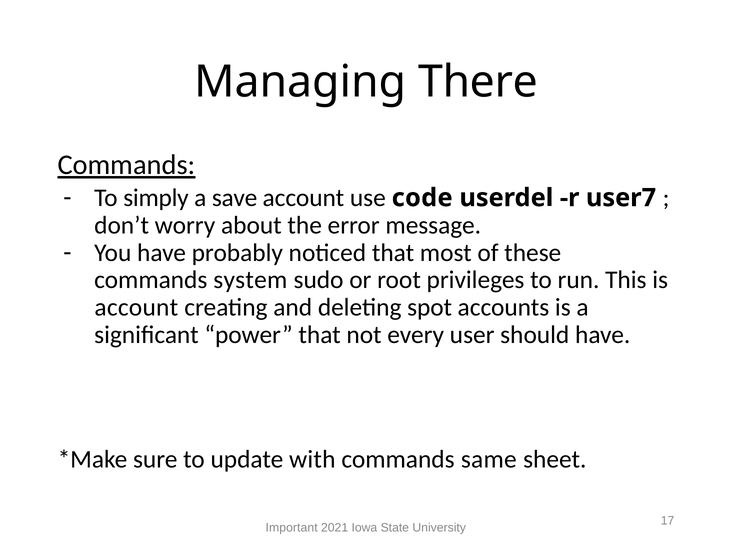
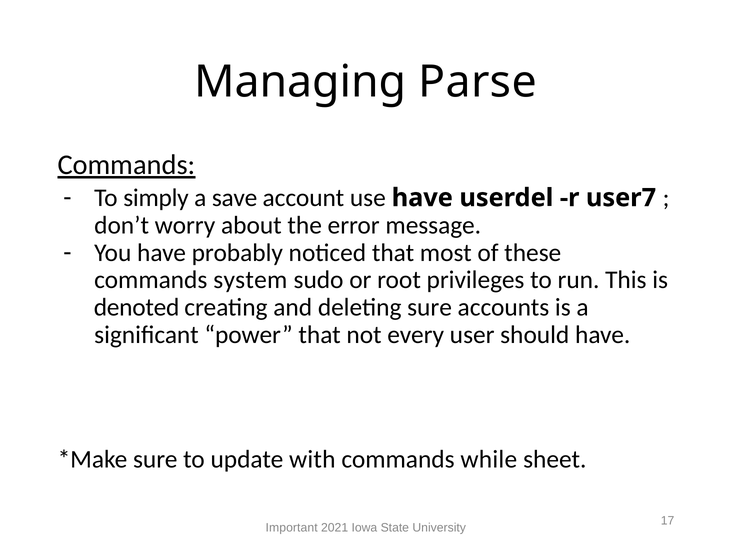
There: There -> Parse
use code: code -> have
account at (136, 308): account -> denoted
deleting spot: spot -> sure
same: same -> while
